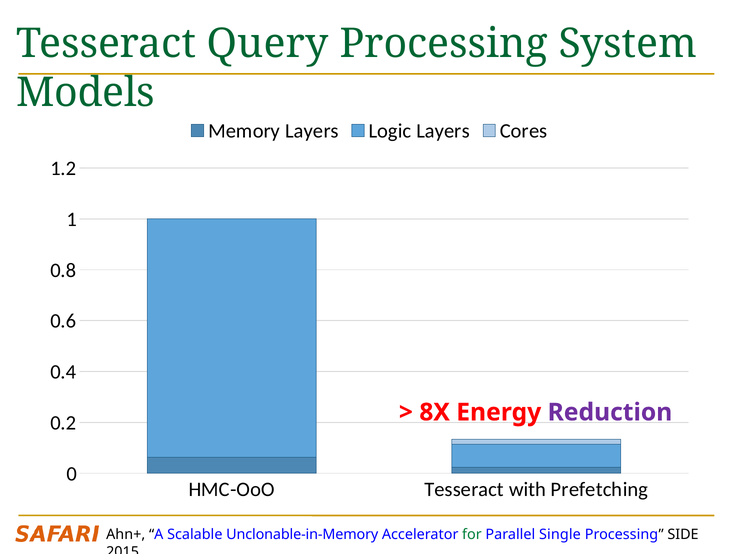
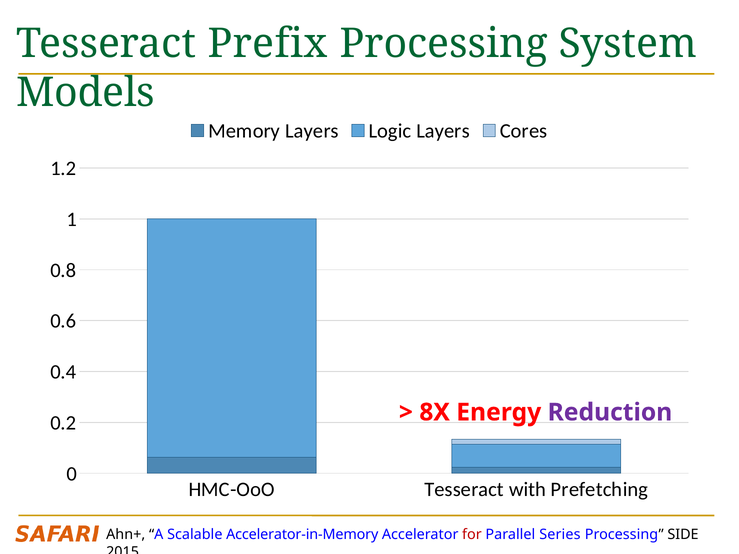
Query: Query -> Prefix
Unclonable-in-Memory: Unclonable-in-Memory -> Accelerator-in-Memory
for colour: green -> red
Single: Single -> Series
